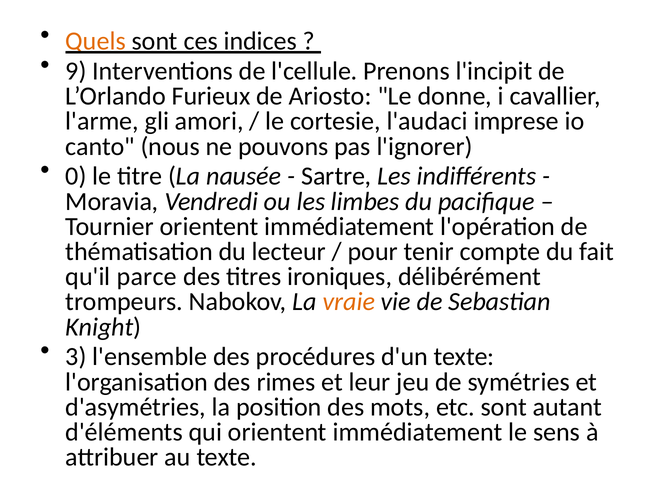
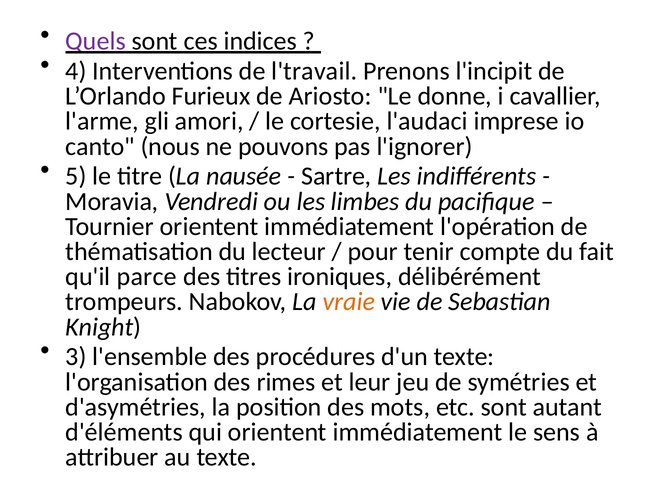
Quels colour: orange -> purple
9: 9 -> 4
l'cellule: l'cellule -> l'travail
0: 0 -> 5
